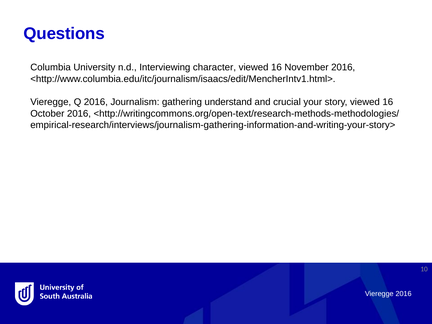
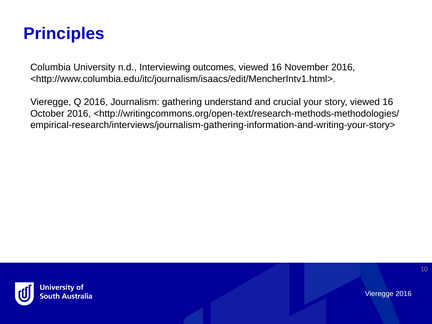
Questions: Questions -> Principles
character: character -> outcomes
